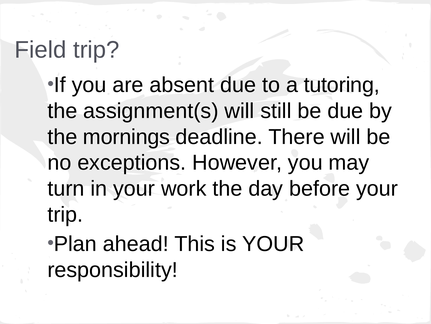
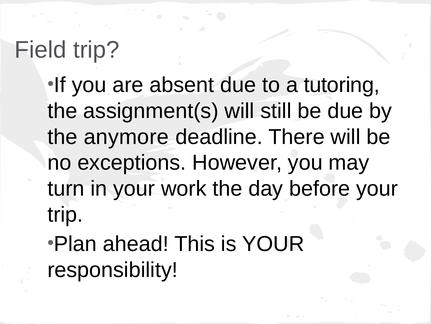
mornings: mornings -> anymore
